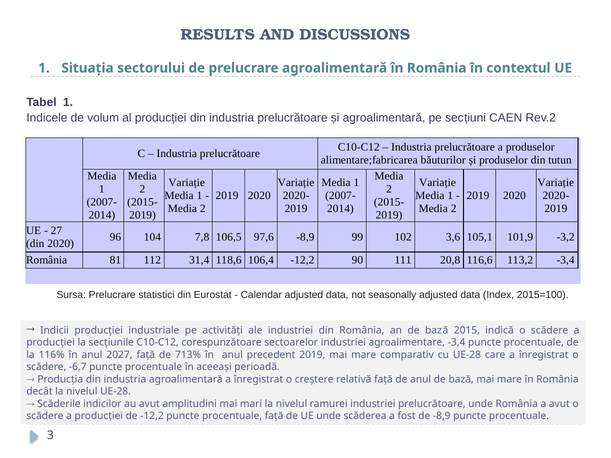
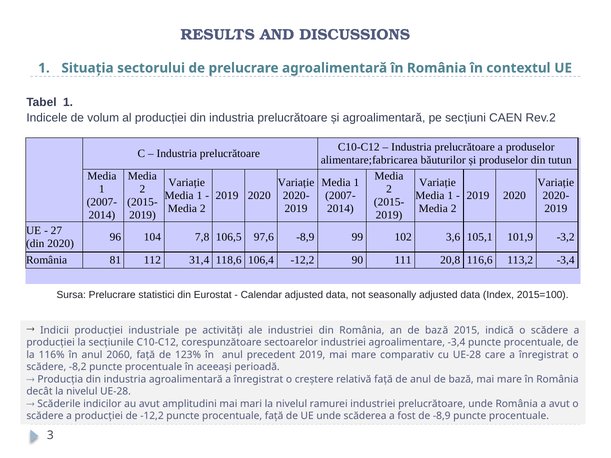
2027: 2027 -> 2060
713%: 713% -> 123%
-6,7: -6,7 -> -8,2
